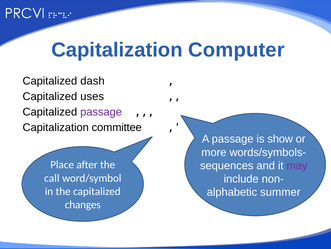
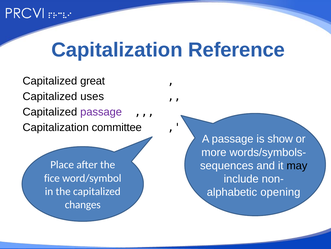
Computer: Computer -> Reference
dash: dash -> great
may colour: purple -> black
call: call -> fice
summer: summer -> opening
